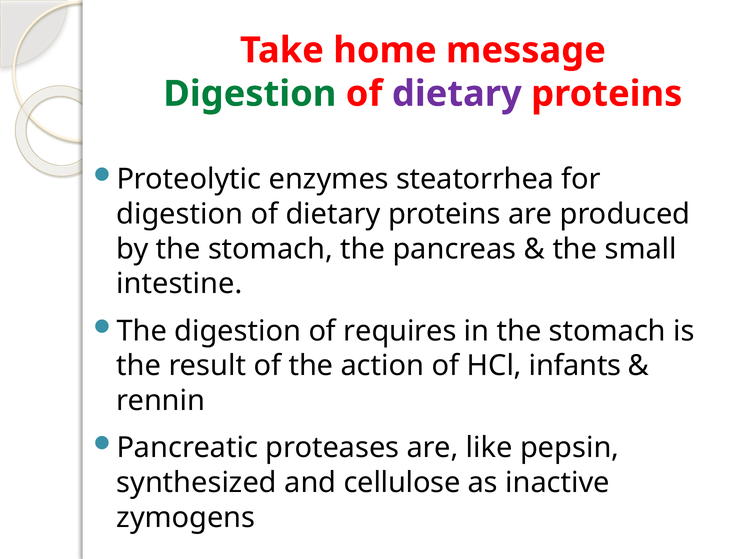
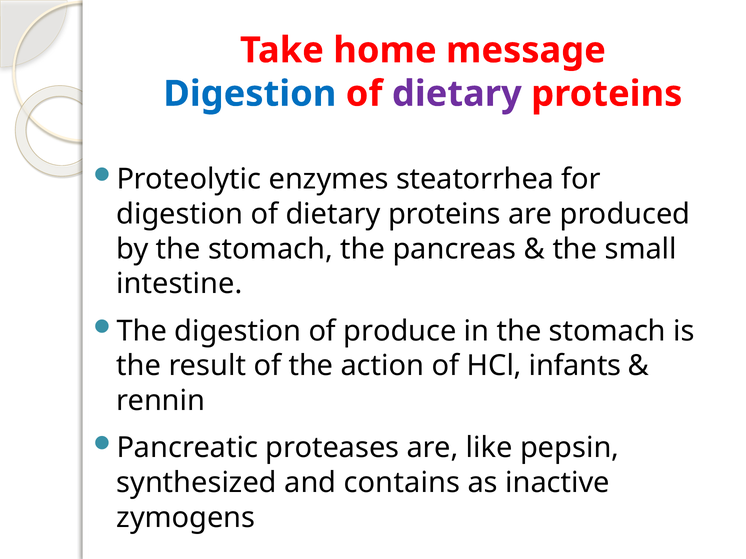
Digestion at (250, 94) colour: green -> blue
requires: requires -> produce
cellulose: cellulose -> contains
